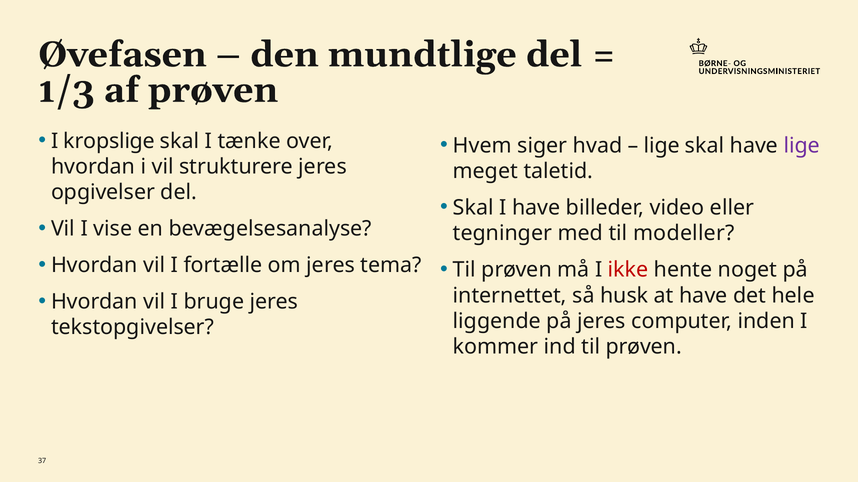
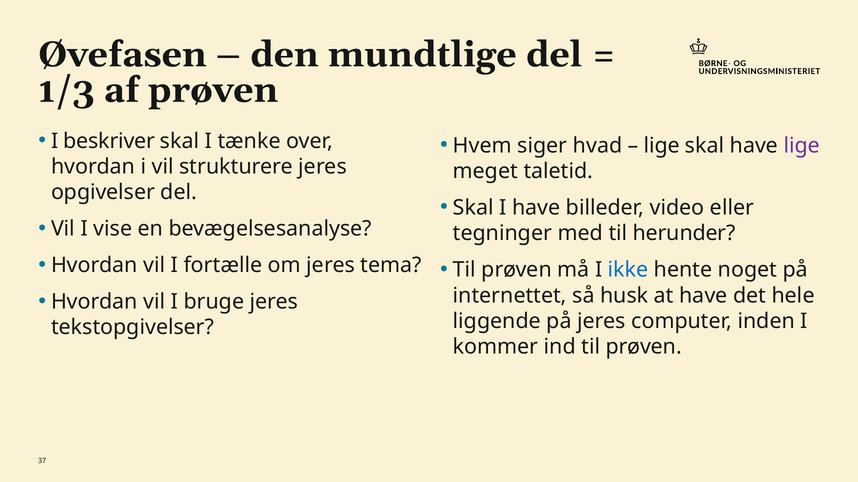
kropslige: kropslige -> beskriver
modeller: modeller -> herunder
ikke colour: red -> blue
